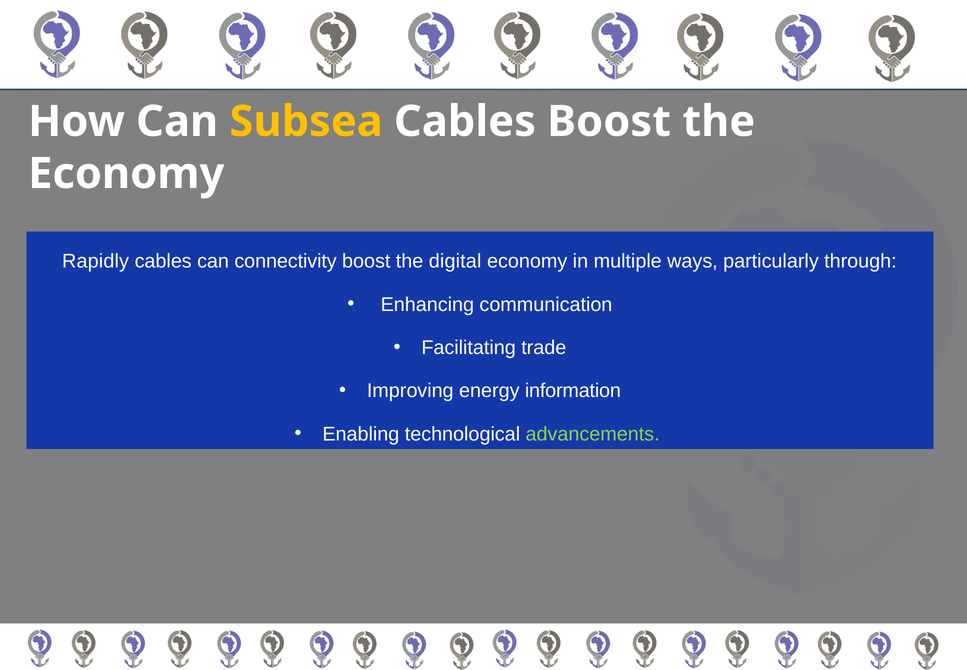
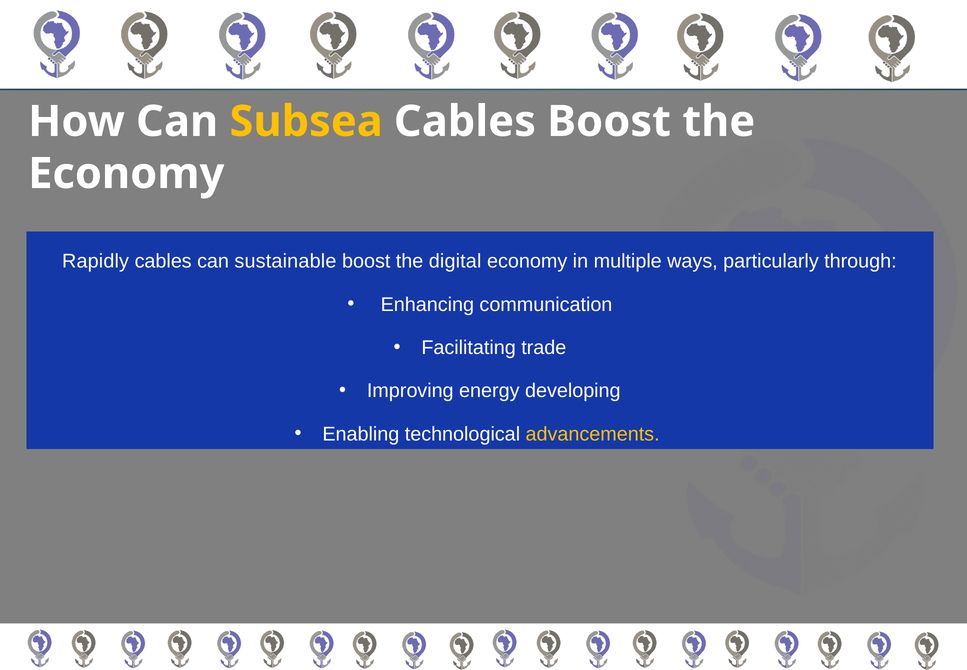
connectivity: connectivity -> sustainable
information: information -> developing
advancements colour: light green -> yellow
